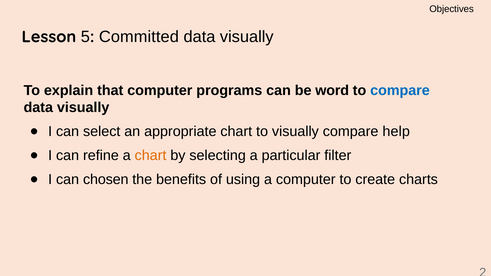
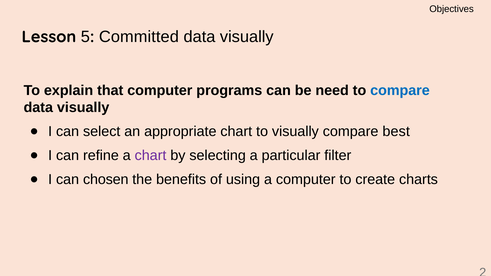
word: word -> need
help: help -> best
chart at (151, 156) colour: orange -> purple
